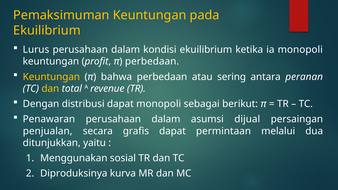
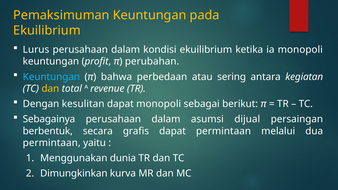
π perbedaan: perbedaan -> perubahan
Keuntungan at (51, 77) colour: yellow -> light blue
peranan: peranan -> kegiatan
distribusi: distribusi -> kesulitan
Penawaran: Penawaran -> Sebagainya
penjualan: penjualan -> berbentuk
ditunjukkan at (52, 143): ditunjukkan -> permintaan
sosial: sosial -> dunia
Diproduksinya: Diproduksinya -> Dimungkinkan
